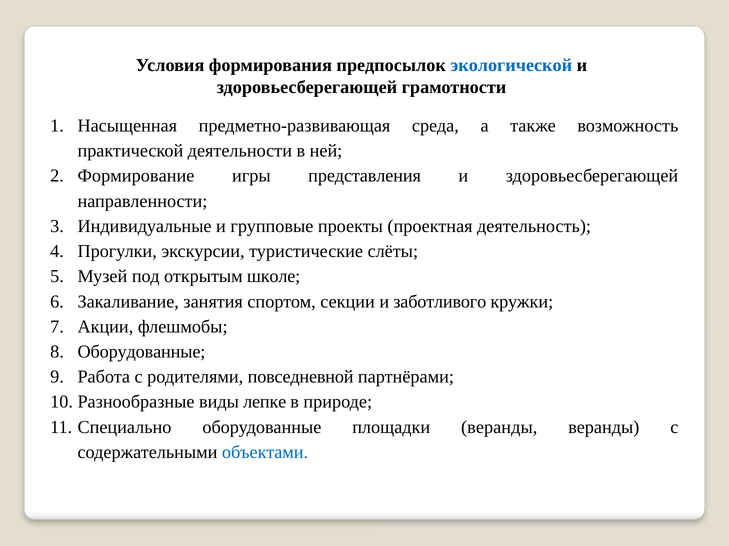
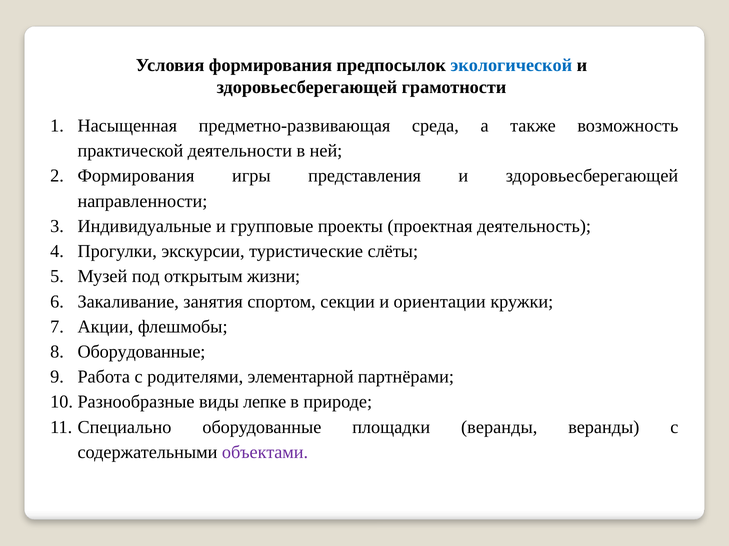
Формирование at (136, 176): Формирование -> Формирования
школе: школе -> жизни
заботливого: заботливого -> ориентации
повседневной: повседневной -> элементарной
объектами colour: blue -> purple
